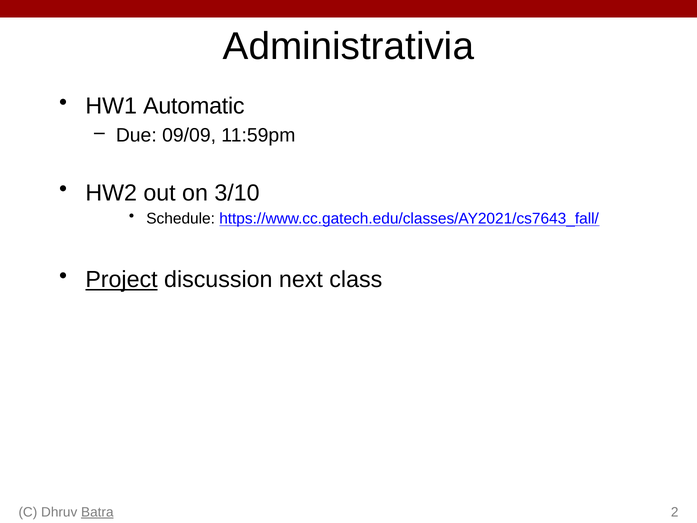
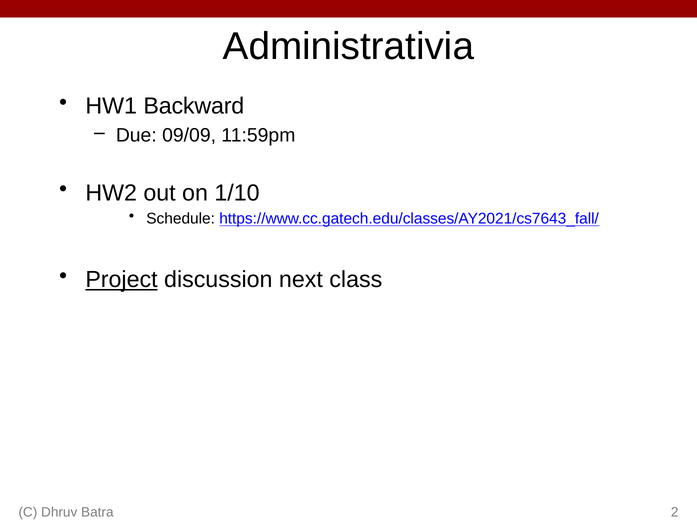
Automatic: Automatic -> Backward
3/10: 3/10 -> 1/10
Batra underline: present -> none
